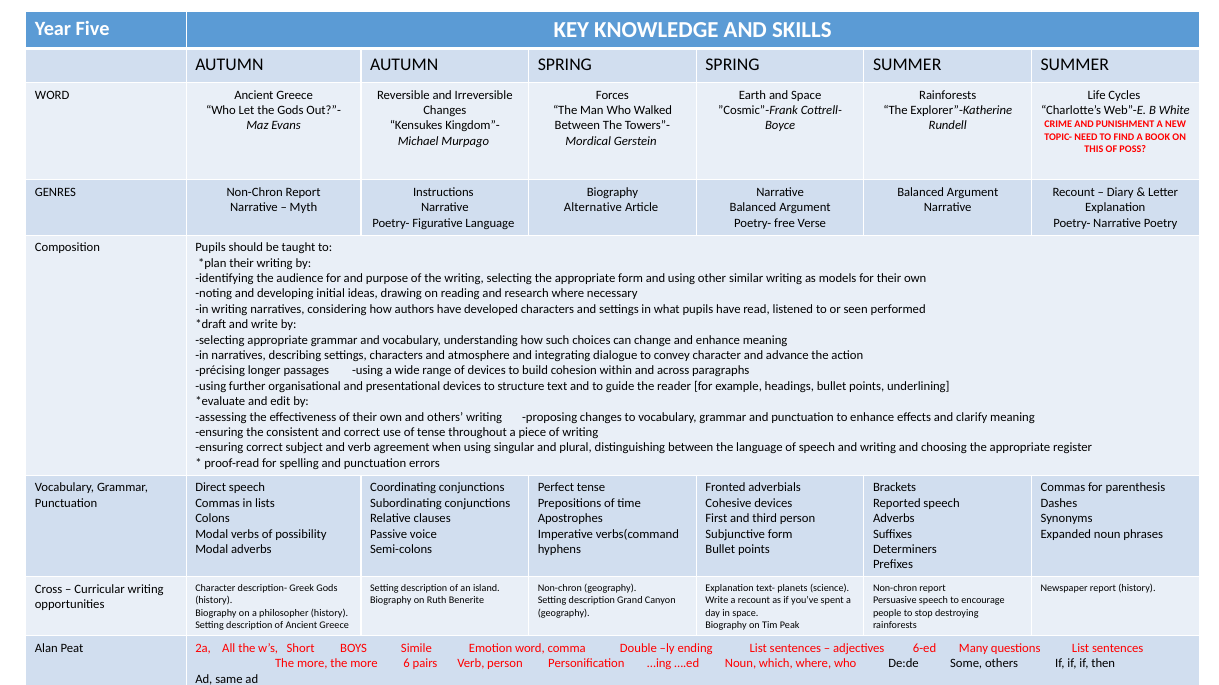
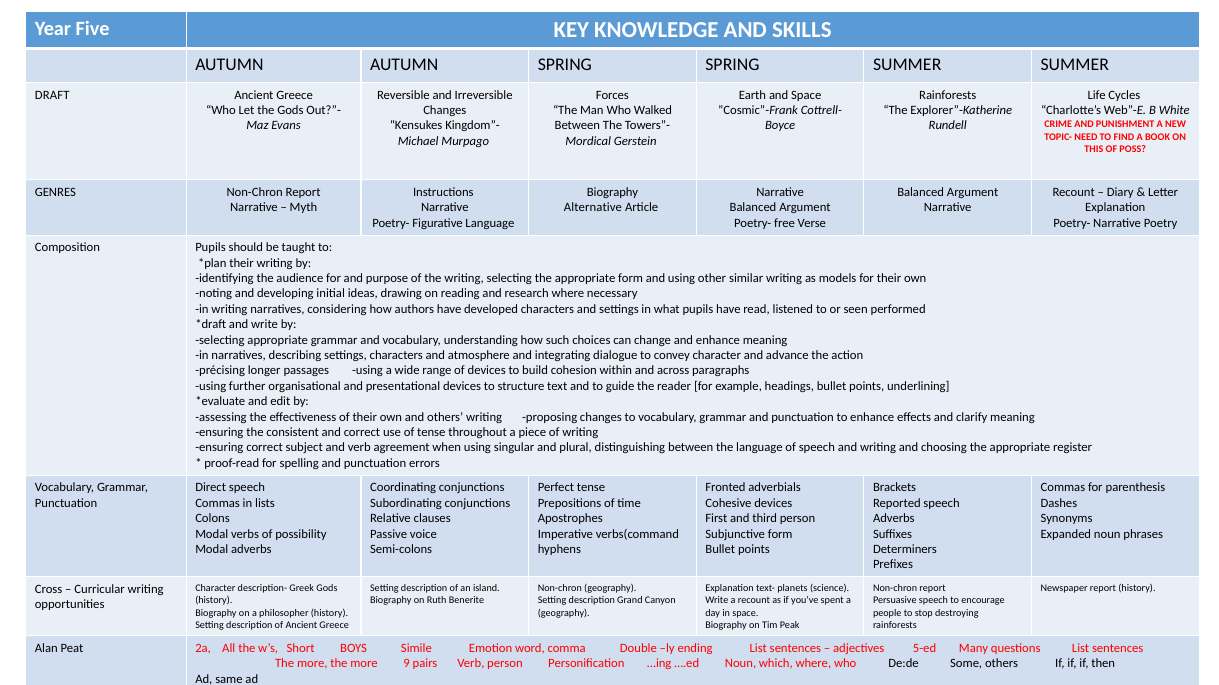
WORD at (52, 95): WORD -> DRAFT
6-ed: 6-ed -> 5-ed
6: 6 -> 9
